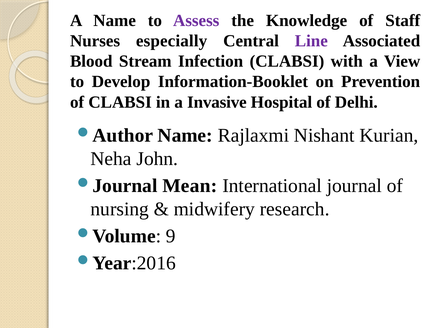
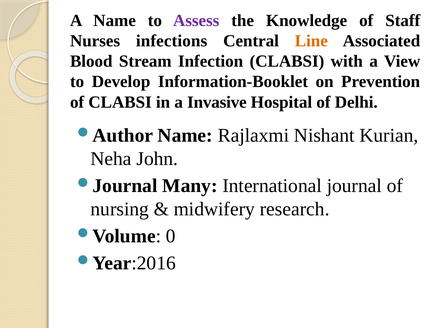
especially: especially -> infections
Line colour: purple -> orange
Mean: Mean -> Many
9: 9 -> 0
